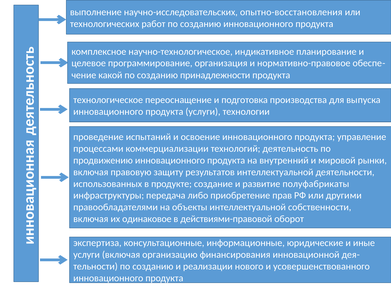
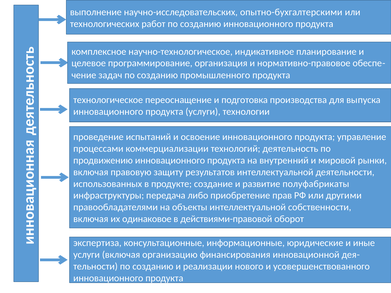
опытно-восстановления: опытно-восстановления -> опытно-бухгалтерскими
какой: какой -> задач
принадлежности: принадлежности -> промышленного
